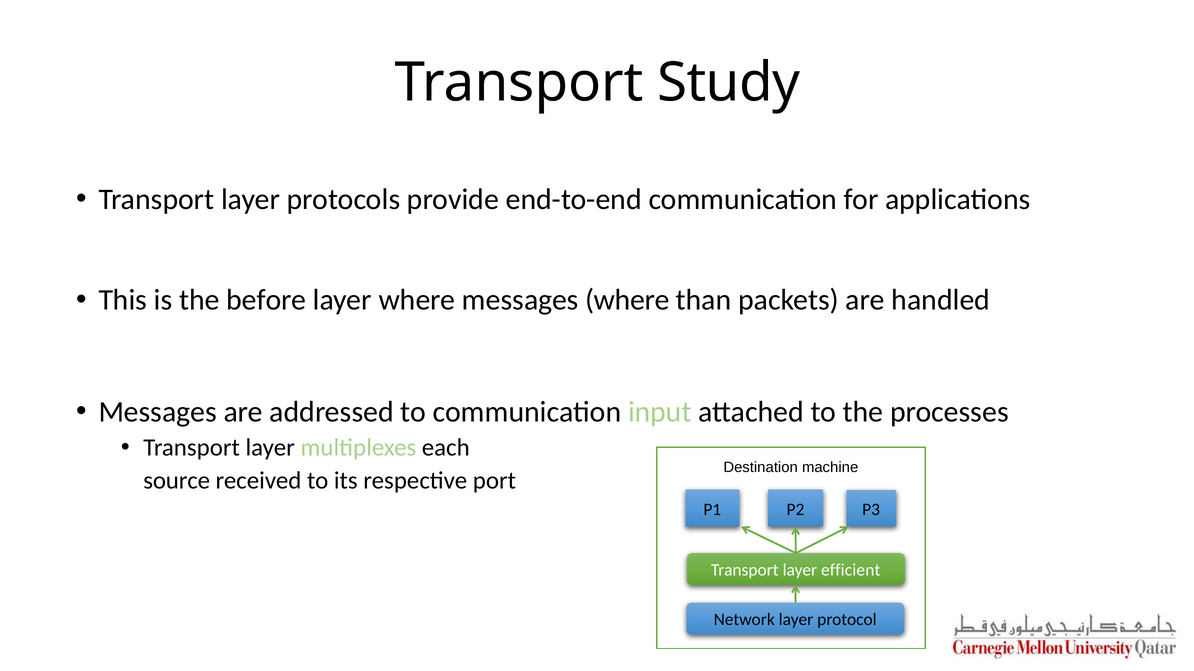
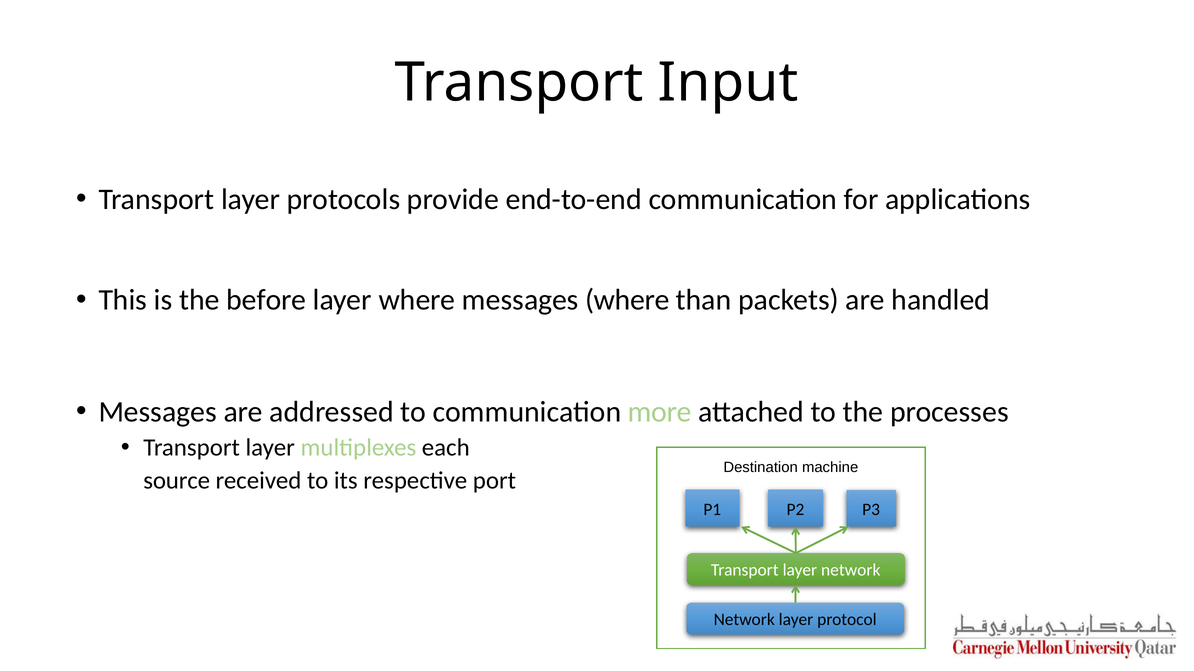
Study: Study -> Input
input: input -> more
layer efficient: efficient -> network
